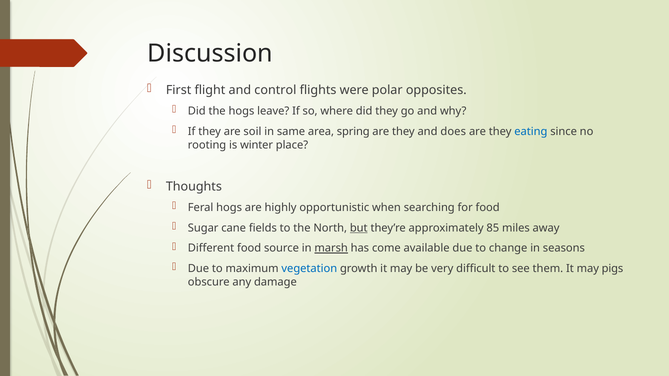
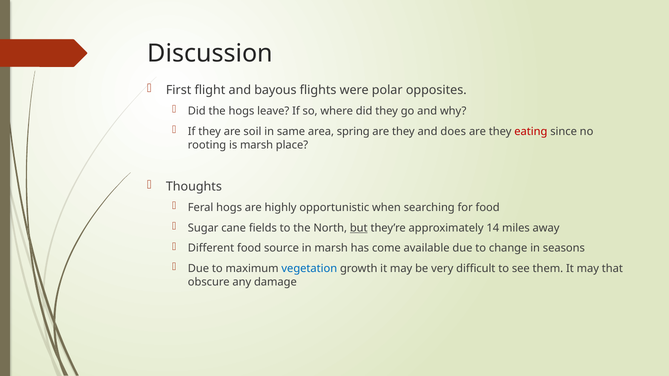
control: control -> bayous
eating colour: blue -> red
is winter: winter -> marsh
85: 85 -> 14
marsh at (331, 248) underline: present -> none
pigs: pigs -> that
